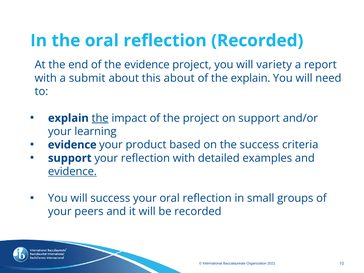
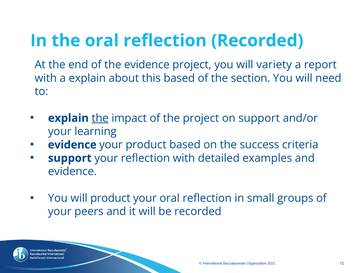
a submit: submit -> explain
this about: about -> based
the explain: explain -> section
evidence at (72, 172) underline: present -> none
will success: success -> product
